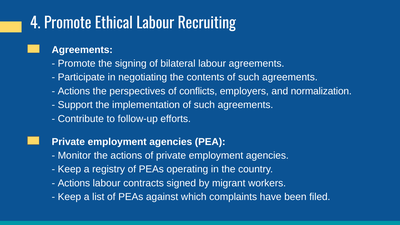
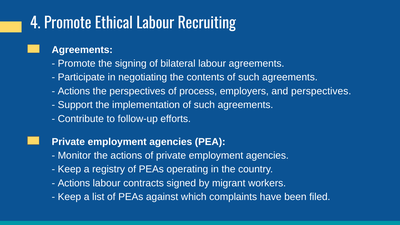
conflicts: conflicts -> process
and normalization: normalization -> perspectives
